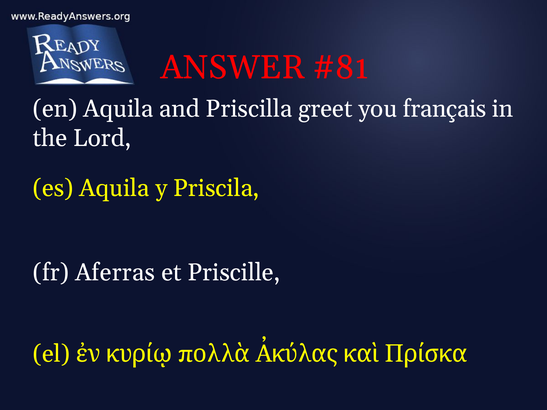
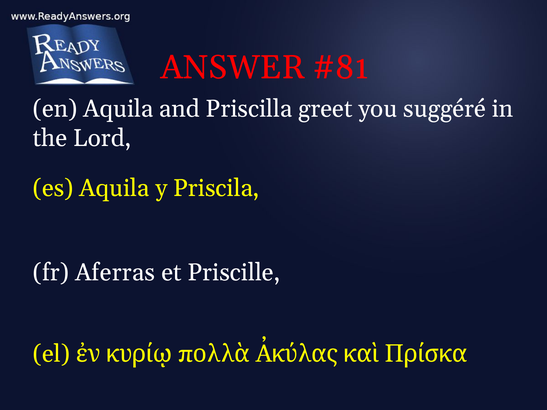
français: français -> suggéré
